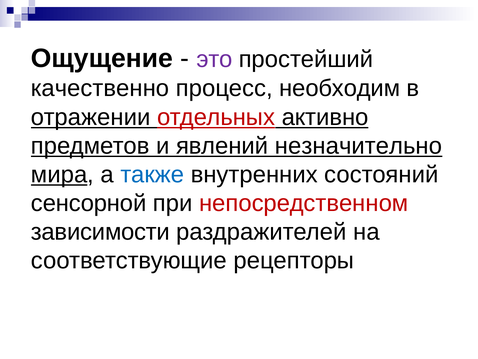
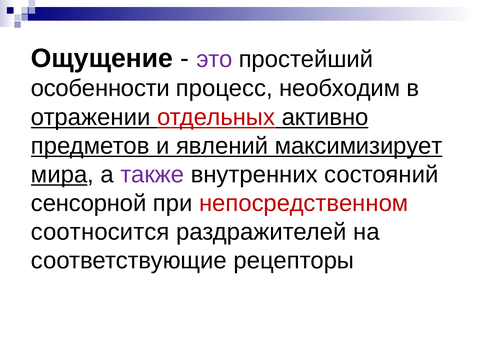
качественно: качественно -> особенности
незначительно: незначительно -> максимизирует
также colour: blue -> purple
зависимости: зависимости -> соотносится
